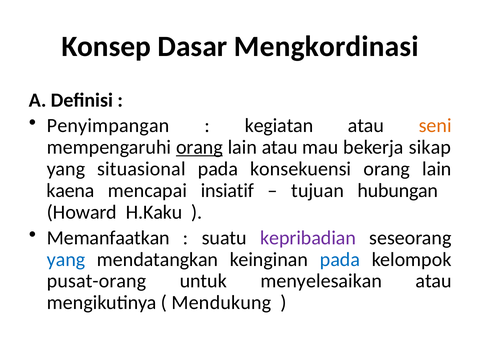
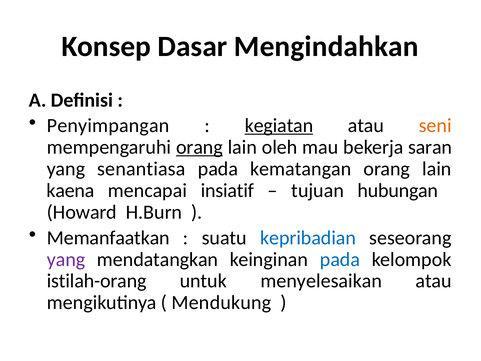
Mengkordinasi: Mengkordinasi -> Mengindahkan
kegiatan underline: none -> present
lain atau: atau -> oleh
sikap: sikap -> saran
situasional: situasional -> senantiasa
konsekuensi: konsekuensi -> kematangan
H.Kaku: H.Kaku -> H.Burn
kepribadian colour: purple -> blue
yang at (66, 259) colour: blue -> purple
pusat-orang: pusat-orang -> istilah-orang
